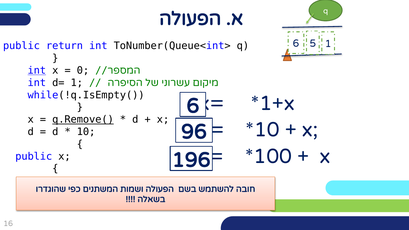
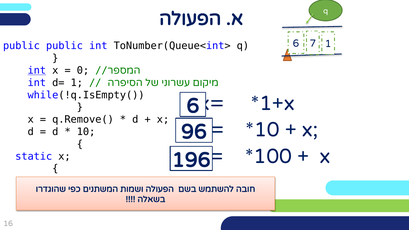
5: 5 -> 7
public return: return -> public
q.Remove( underline: present -> none
public at (34, 156): public -> static
